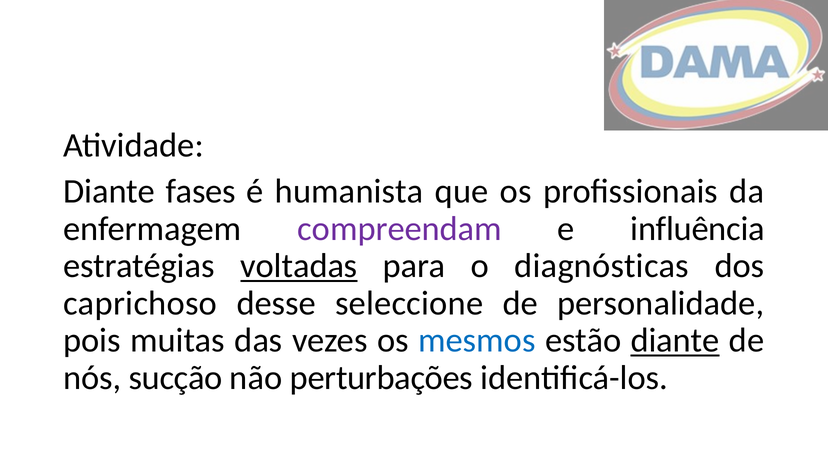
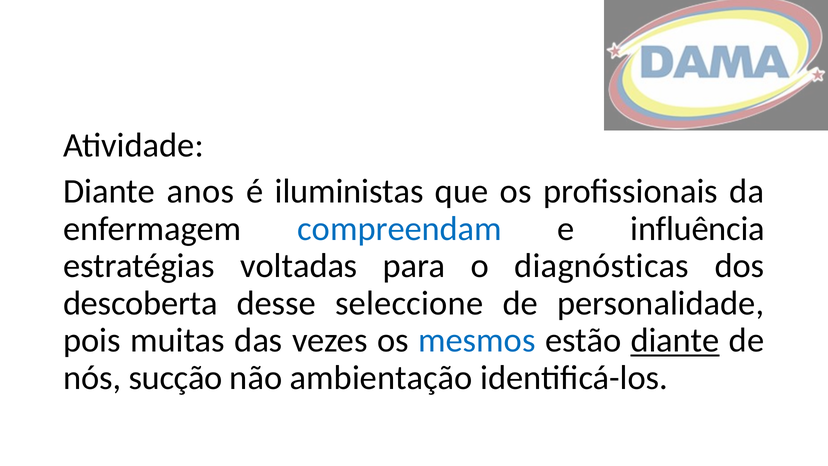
fases: fases -> anos
humanista: humanista -> iluministas
compreendam colour: purple -> blue
voltadas underline: present -> none
caprichoso: caprichoso -> descoberta
perturbações: perturbações -> ambientação
